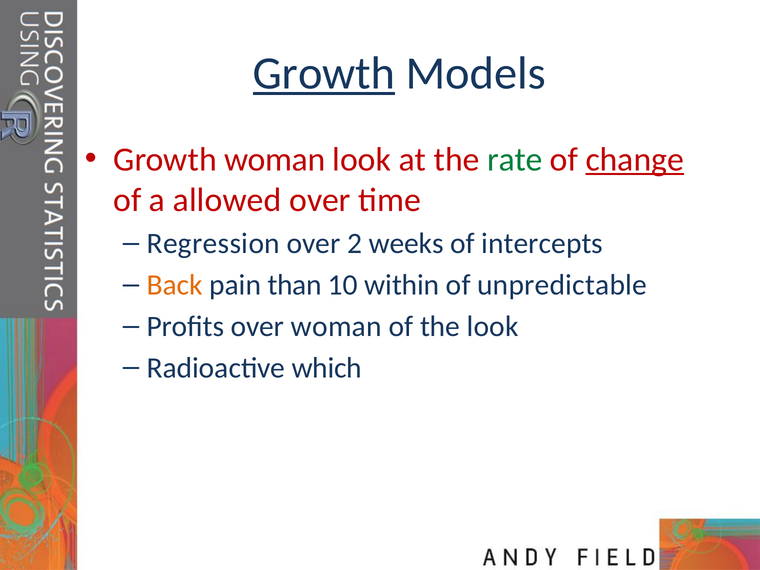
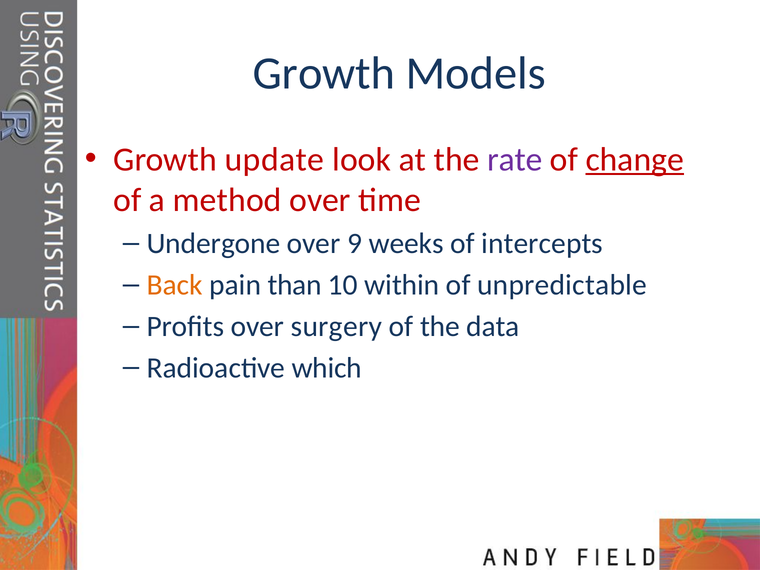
Growth at (324, 74) underline: present -> none
Growth woman: woman -> update
rate colour: green -> purple
allowed: allowed -> method
Regression: Regression -> Undergone
2: 2 -> 9
over woman: woman -> surgery
the look: look -> data
